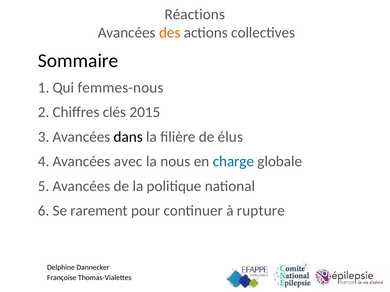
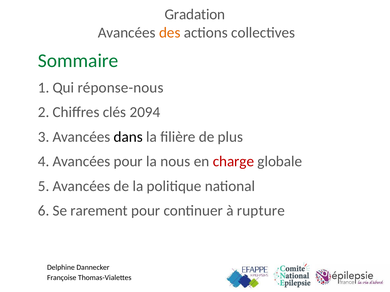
Réactions: Réactions -> Gradation
Sommaire colour: black -> green
femmes-nous: femmes-nous -> réponse-nous
2015: 2015 -> 2094
élus: élus -> plus
avec at (128, 162): avec -> pour
charge colour: blue -> red
